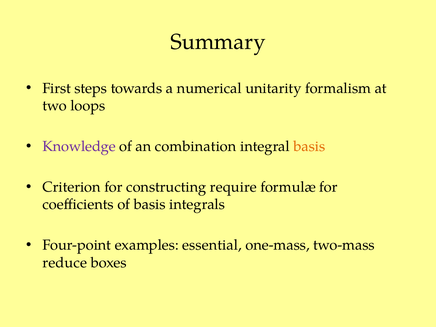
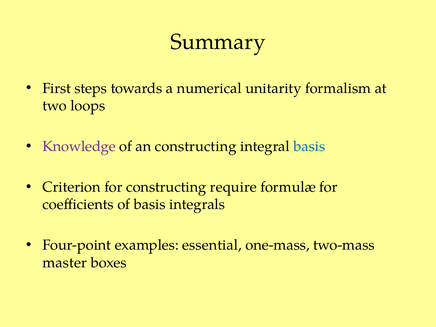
an combination: combination -> constructing
basis at (309, 146) colour: orange -> blue
reduce: reduce -> master
